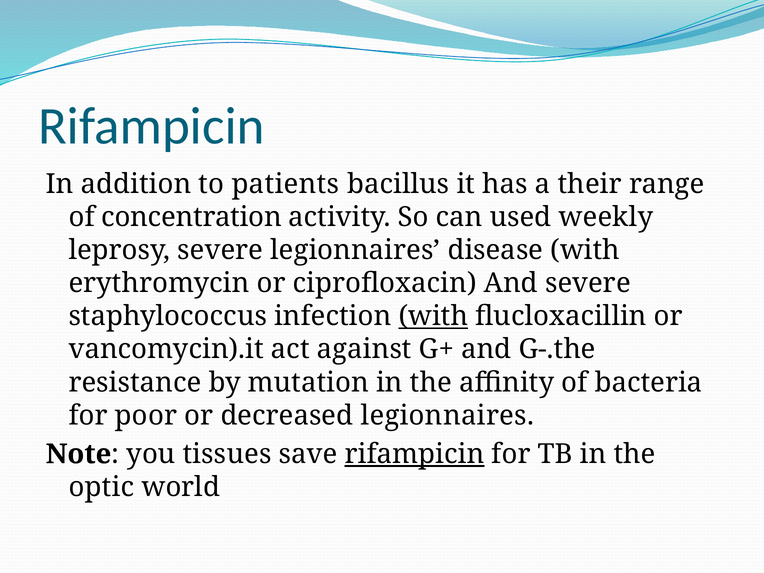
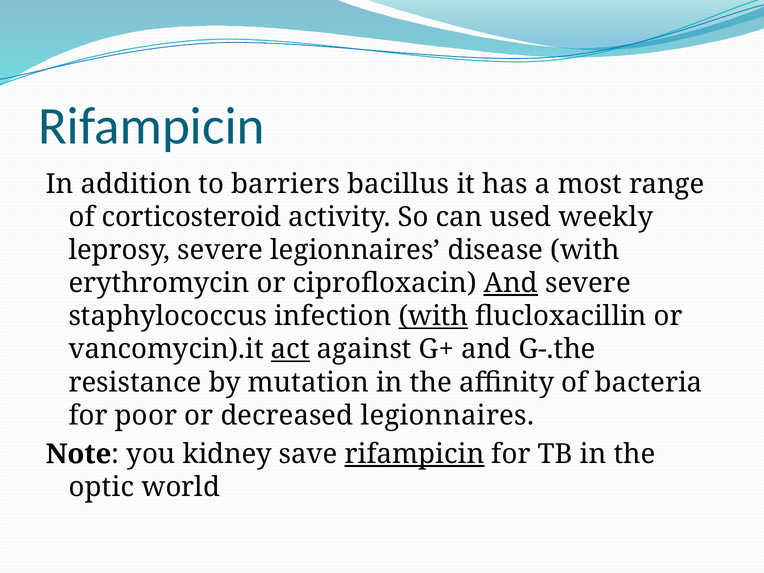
patients: patients -> barriers
their: their -> most
concentration: concentration -> corticosteroid
And at (511, 283) underline: none -> present
act underline: none -> present
tissues: tissues -> kidney
